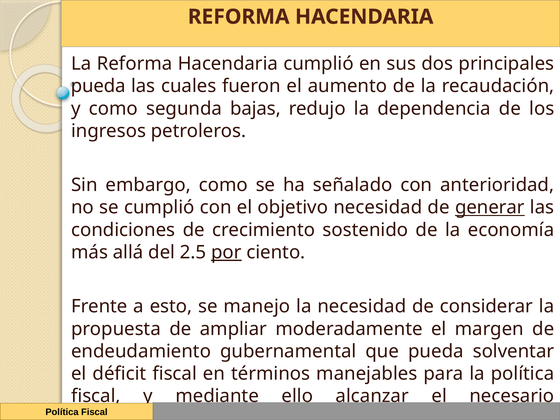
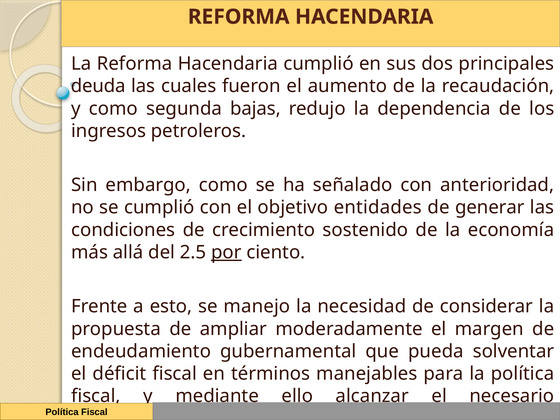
pueda at (98, 86): pueda -> deuda
objetivo necesidad: necesidad -> entidades
generar underline: present -> none
